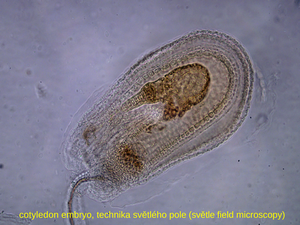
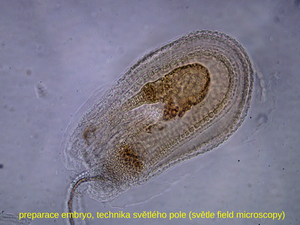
cotyledon: cotyledon -> preparace
